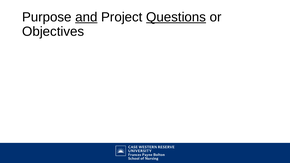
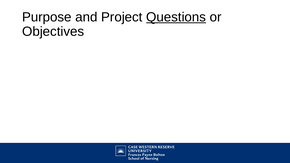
and underline: present -> none
